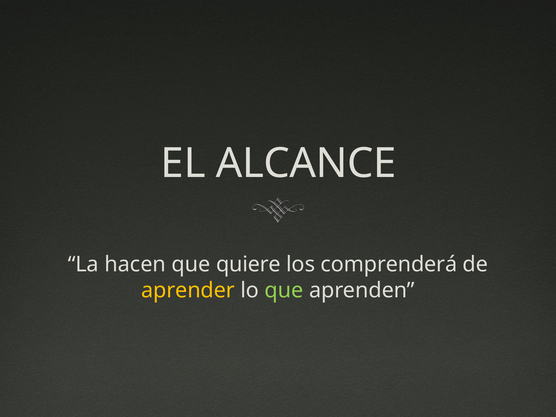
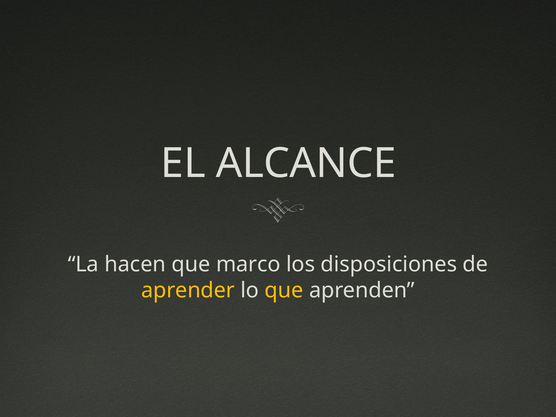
quiere: quiere -> marco
comprenderá: comprenderá -> disposiciones
que at (284, 290) colour: light green -> yellow
